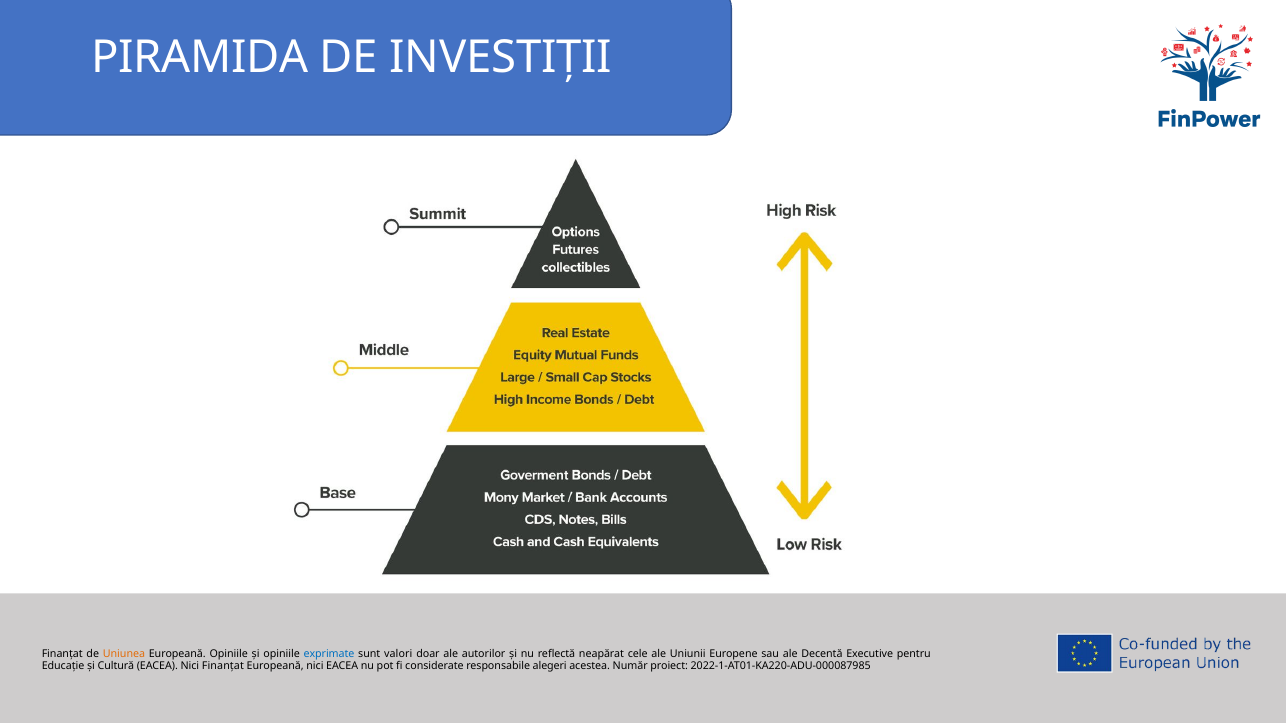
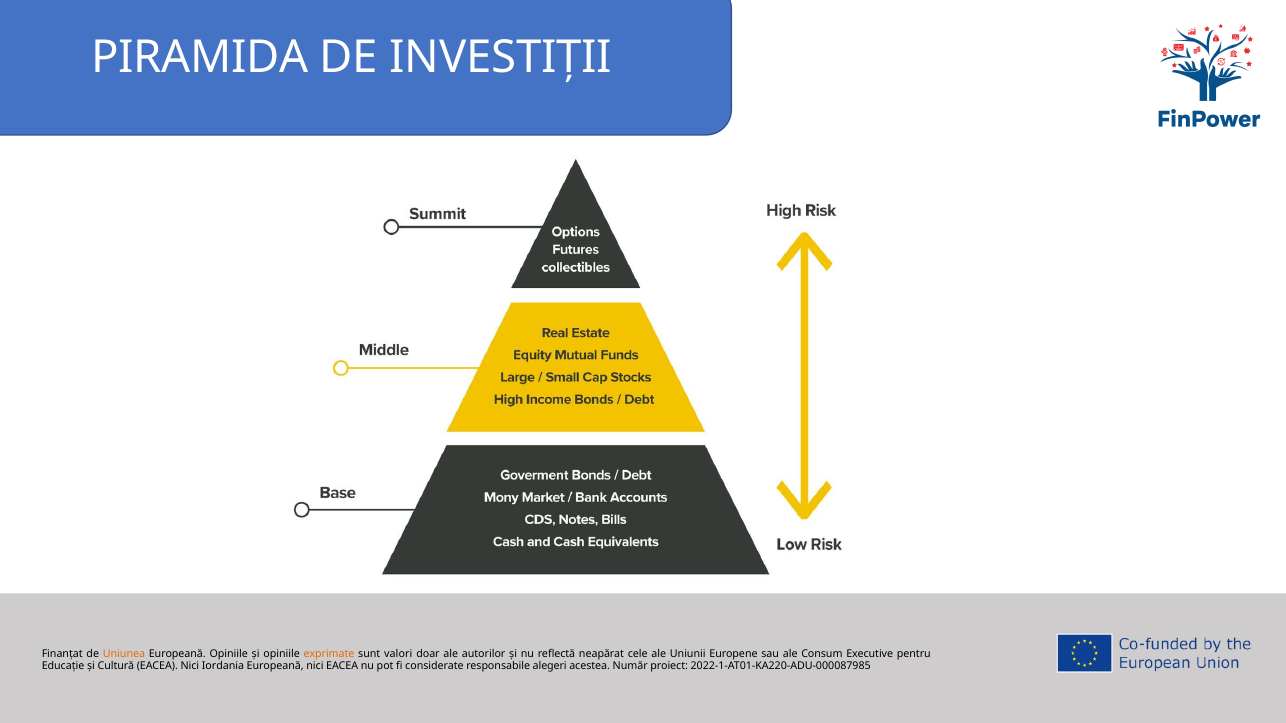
exprimate colour: blue -> orange
Decentă: Decentă -> Consum
Nici Finanțat: Finanțat -> Iordania
